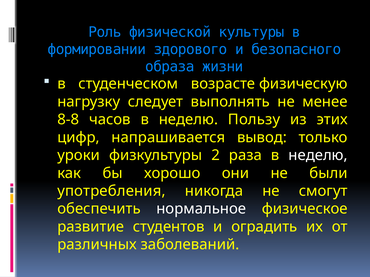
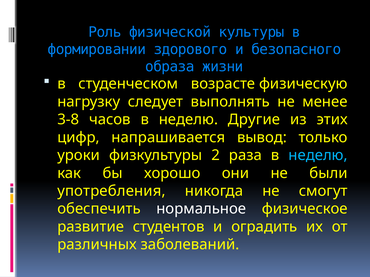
8-8: 8-8 -> 3-8
Пользу: Пользу -> Другие
неделю at (318, 156) colour: white -> light blue
